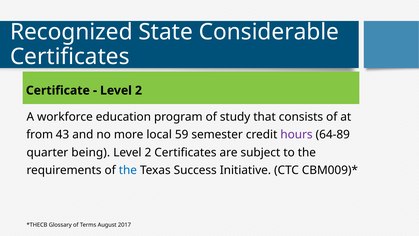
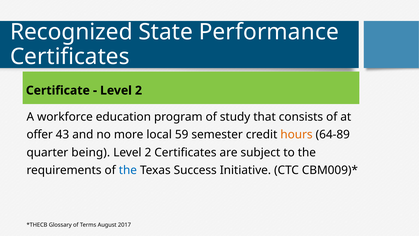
Considerable: Considerable -> Performance
from: from -> offer
hours colour: purple -> orange
